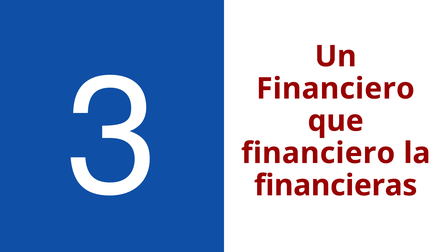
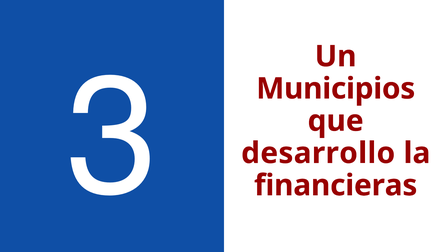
Financiero at (335, 89): Financiero -> Municipios
financiero at (318, 153): financiero -> desarrollo
